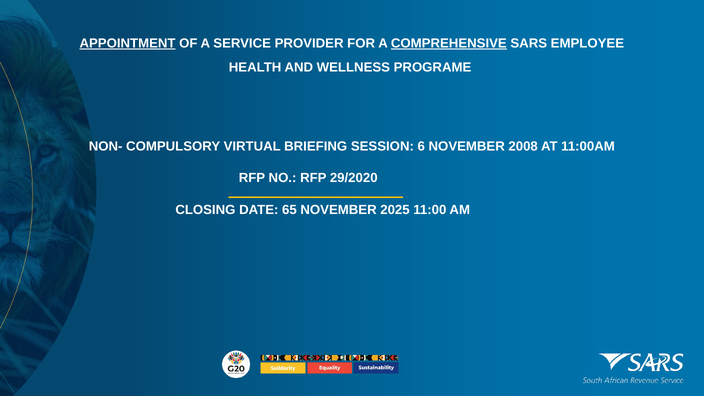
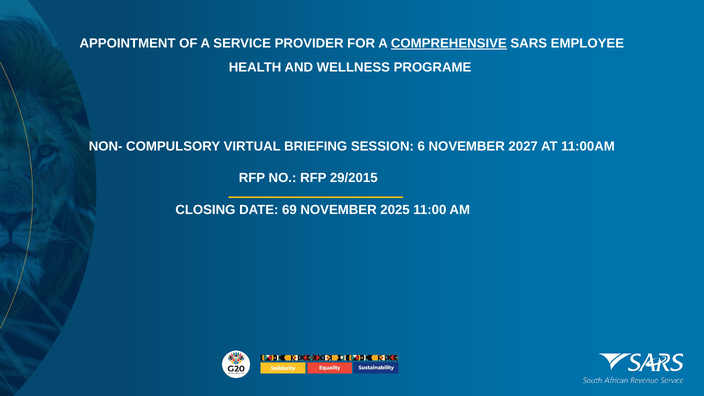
APPOINTMENT underline: present -> none
2008: 2008 -> 2027
29/2020: 29/2020 -> 29/2015
65: 65 -> 69
